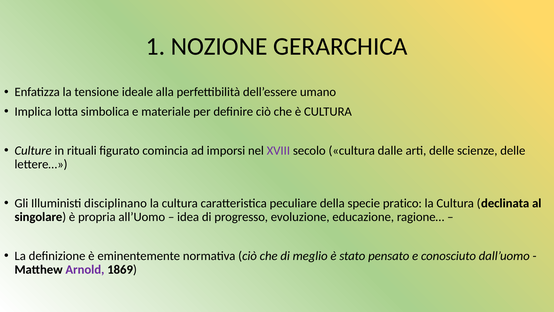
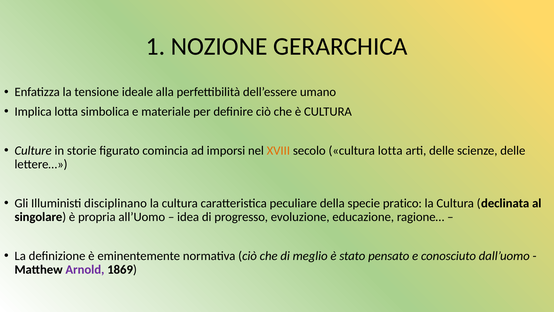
rituali: rituali -> storie
XVIII colour: purple -> orange
cultura dalle: dalle -> lotta
